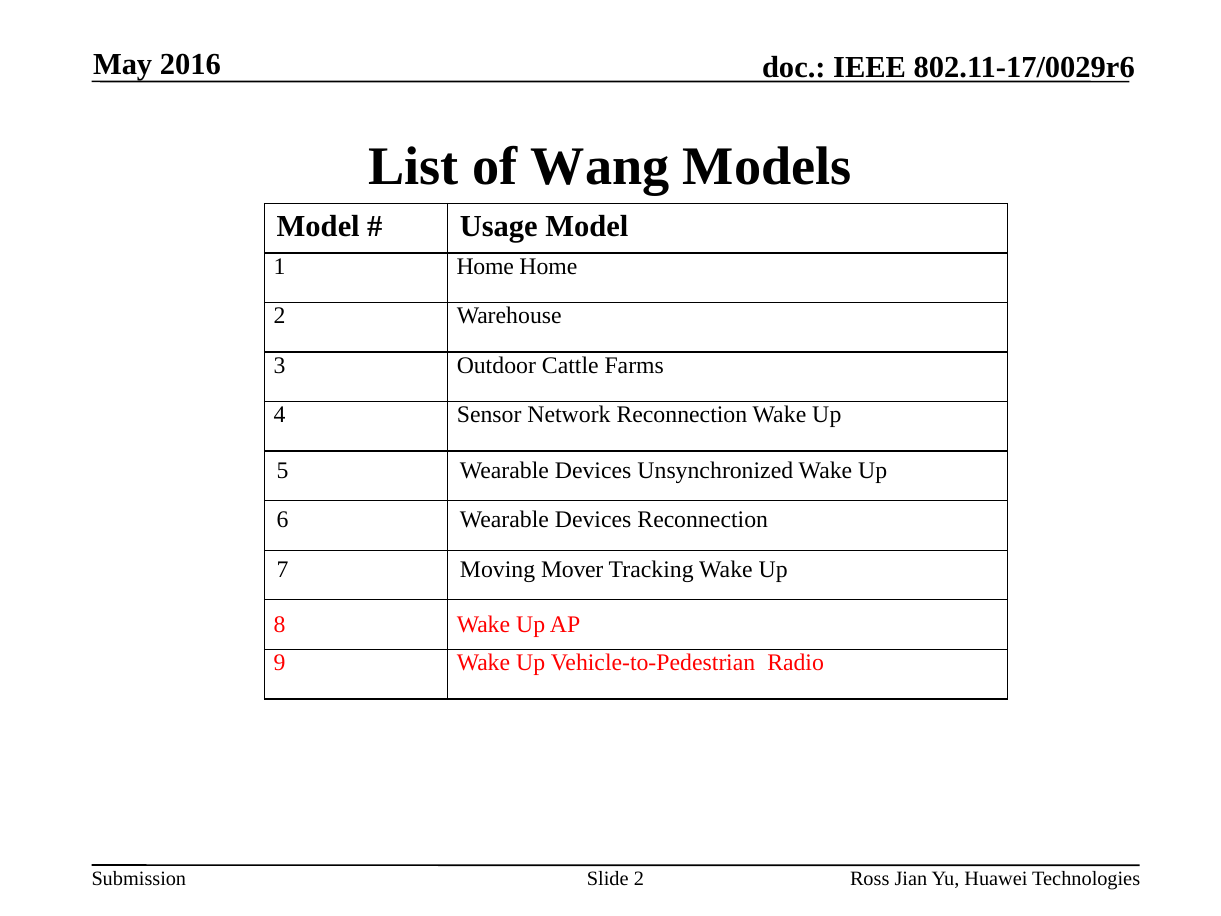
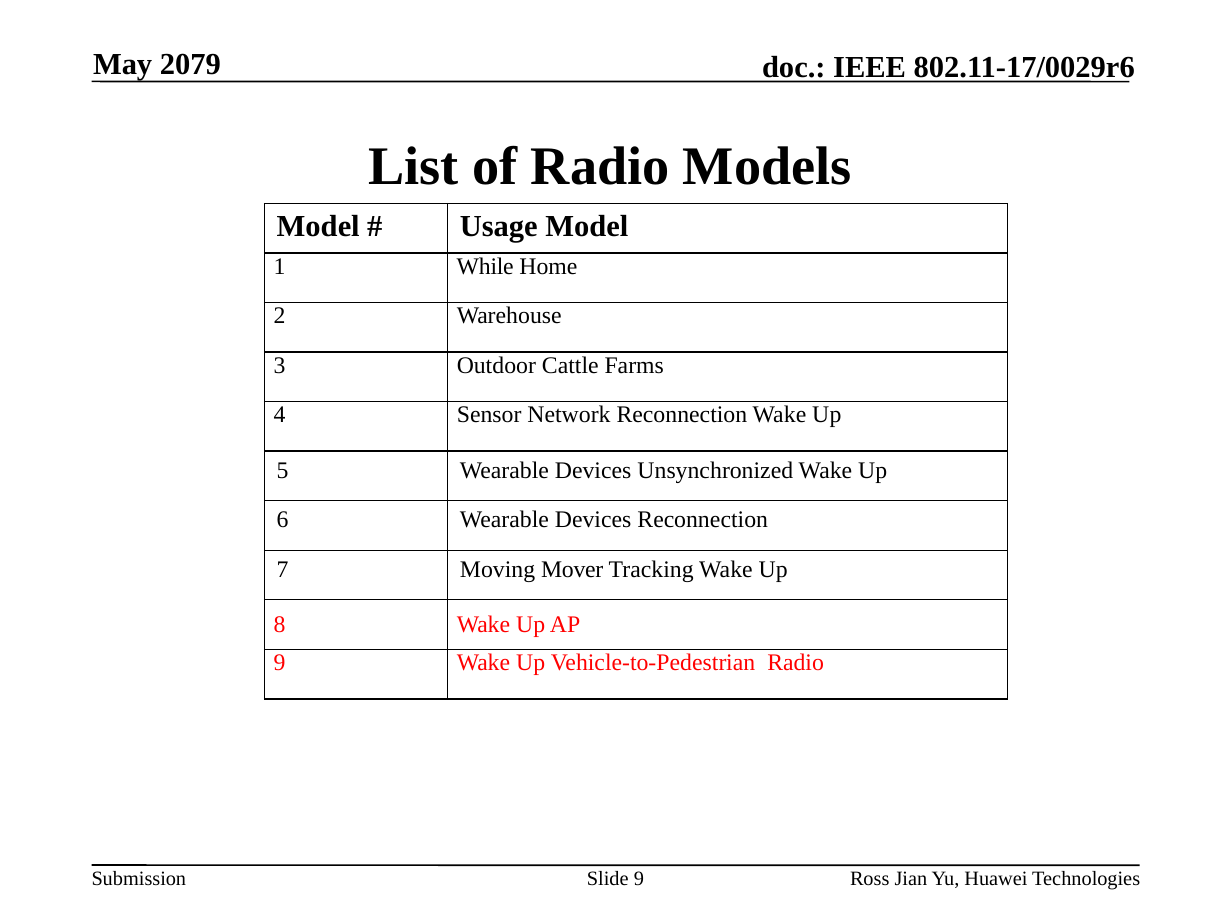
2016: 2016 -> 2079
of Wang: Wang -> Radio
1 Home: Home -> While
Slide 2: 2 -> 9
